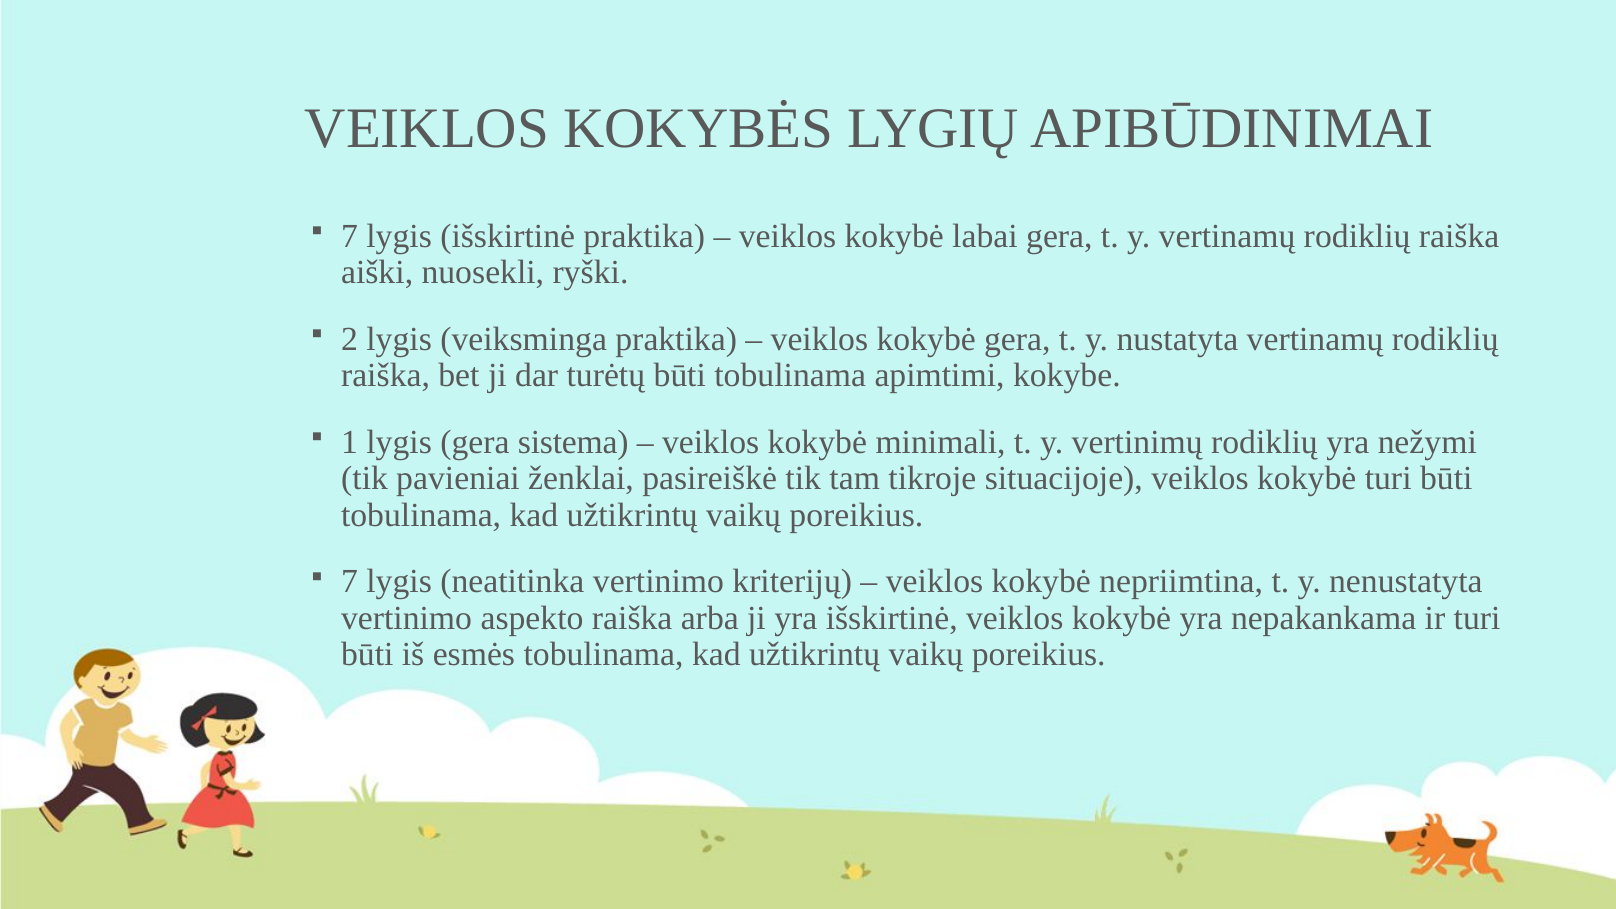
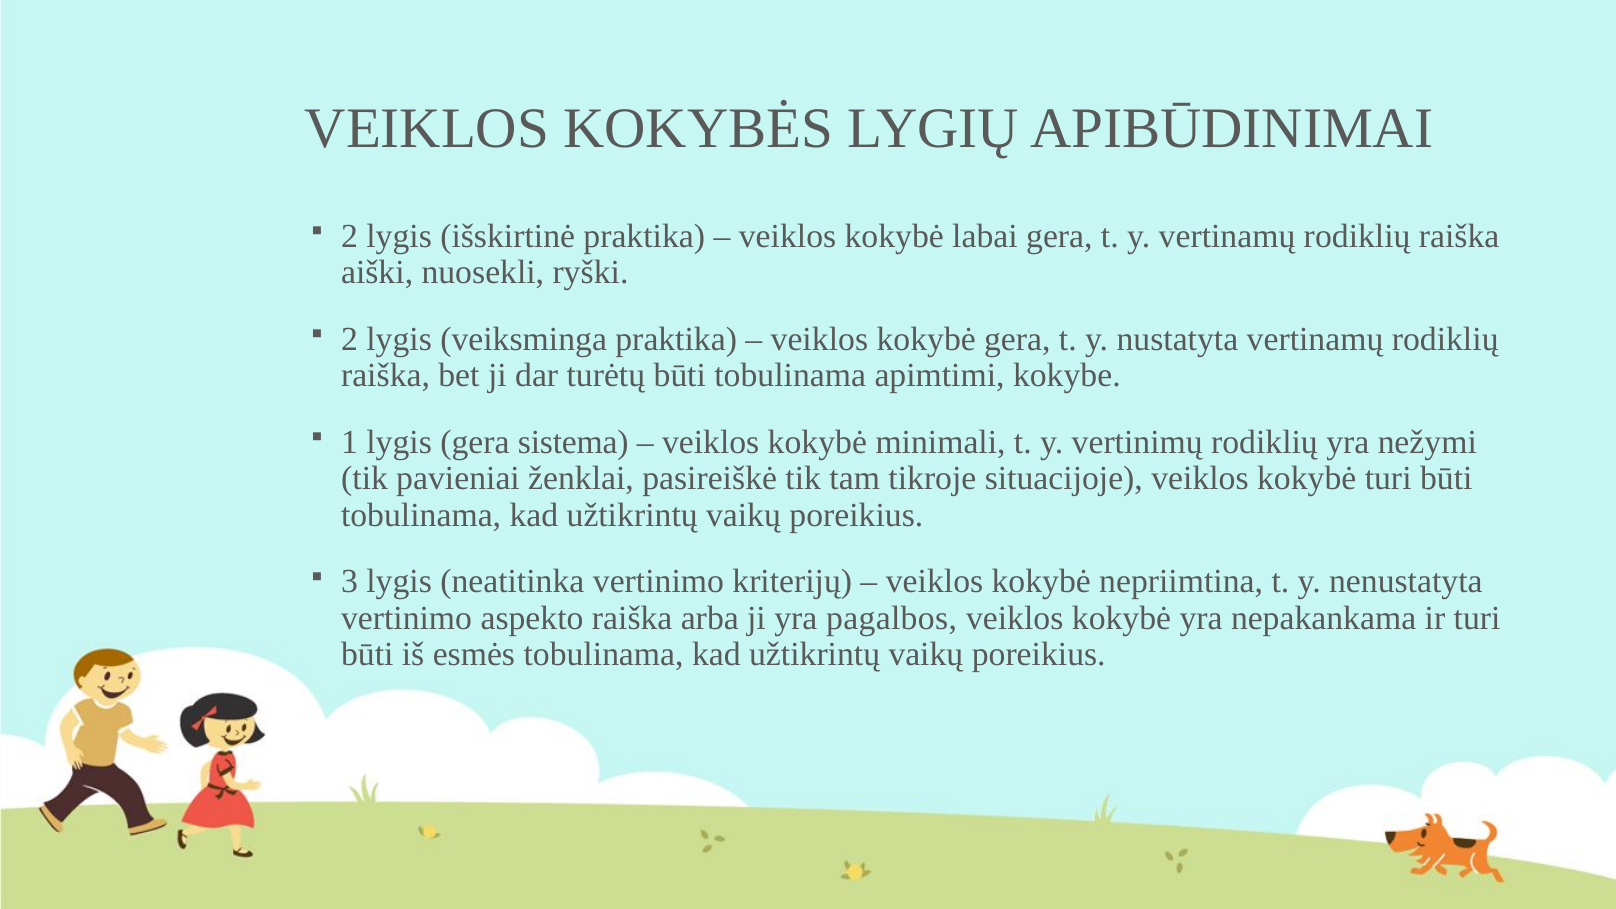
7 at (350, 236): 7 -> 2
7 at (350, 582): 7 -> 3
yra išskirtinė: išskirtinė -> pagalbos
